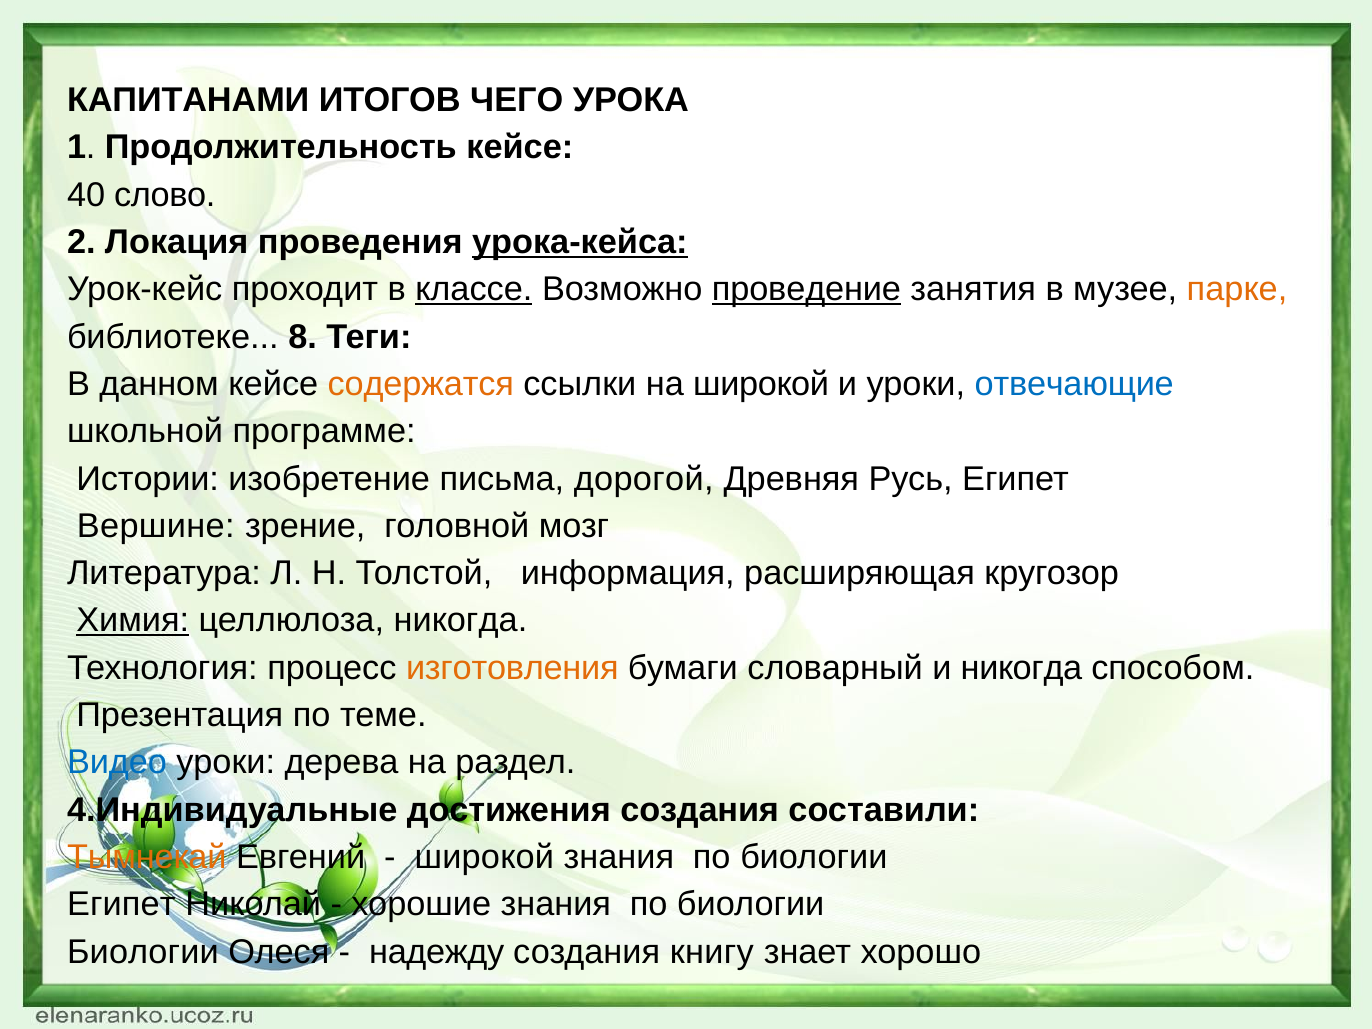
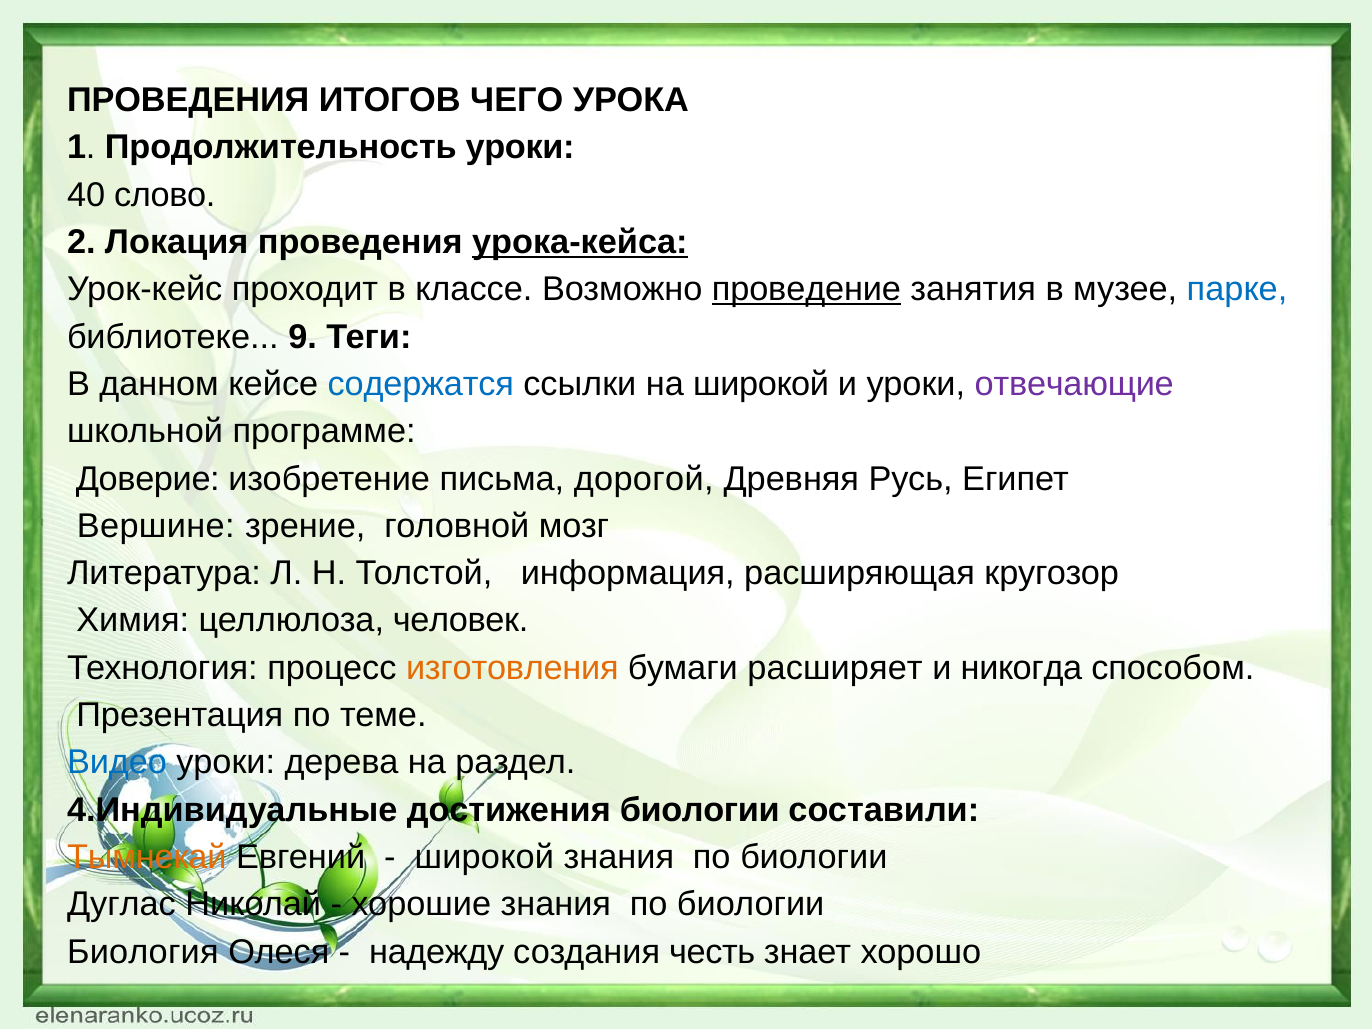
КАПИТАНАМИ at (188, 100): КАПИТАНАМИ -> ПРОВЕДЕНИЯ
Продолжительность кейсе: кейсе -> уроки
классе underline: present -> none
парке colour: orange -> blue
8: 8 -> 9
содержатся colour: orange -> blue
отвечающие colour: blue -> purple
Истории: Истории -> Доверие
Химия underline: present -> none
целлюлоза никогда: никогда -> человек
словарный: словарный -> расширяет
достижения создания: создания -> биологии
Египет at (121, 905): Египет -> Дуглас
Биологии at (143, 952): Биологии -> Биология
книгу: книгу -> честь
